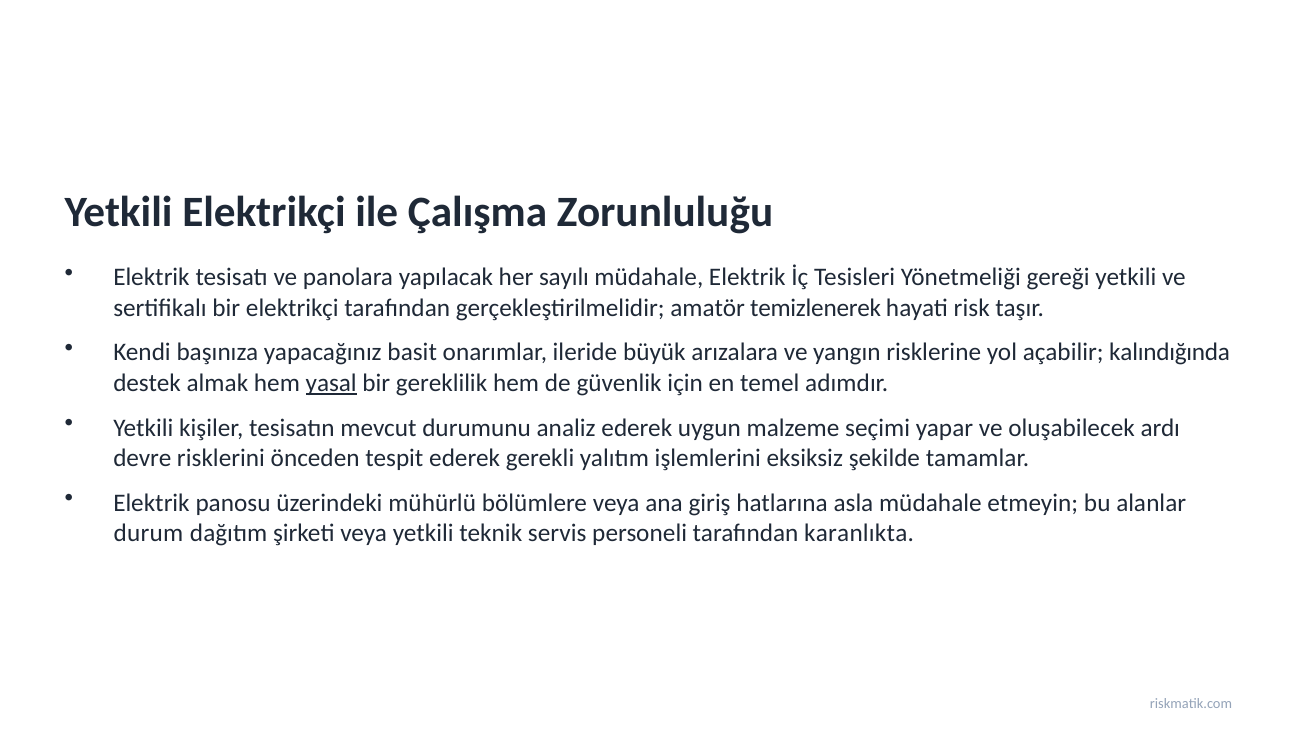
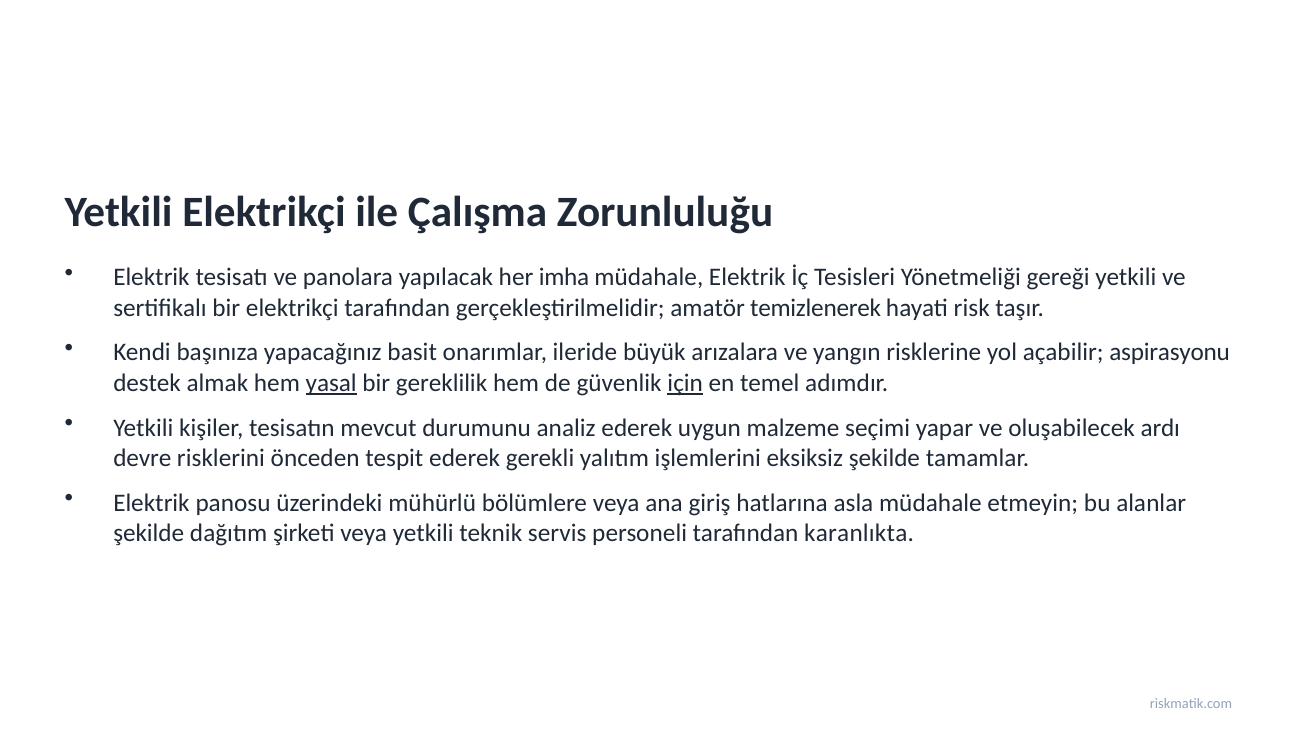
sayılı: sayılı -> imha
kalındığında: kalındığında -> aspirasyonu
için underline: none -> present
durum at (149, 533): durum -> şekilde
